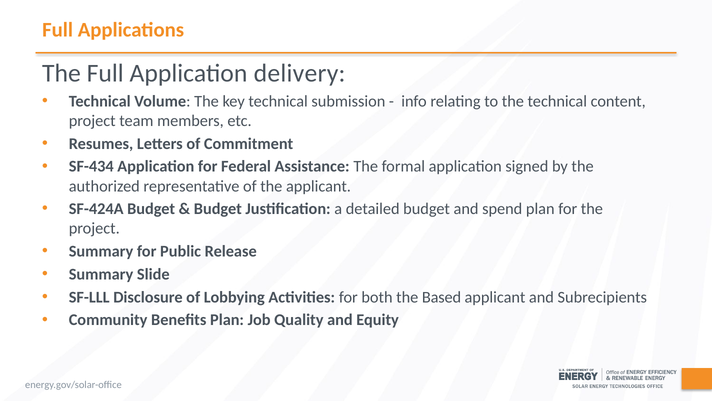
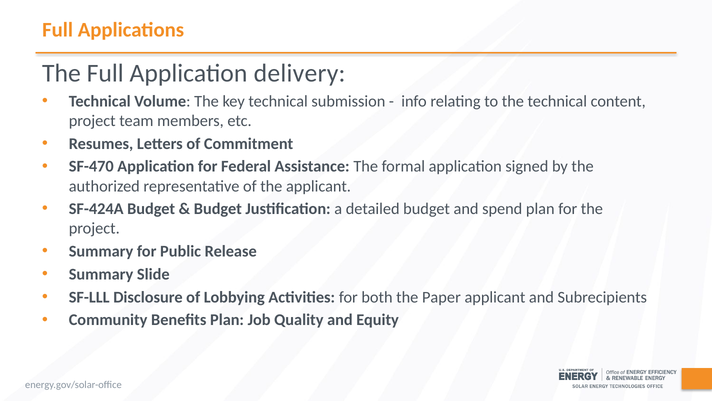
SF-434: SF-434 -> SF-470
Based: Based -> Paper
